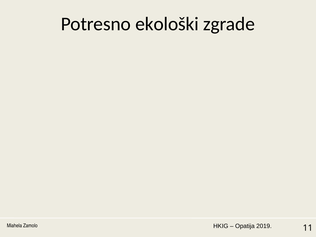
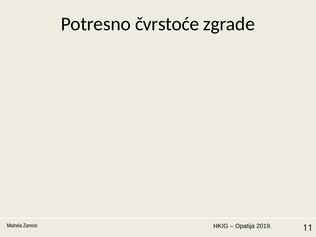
ekološki: ekološki -> čvrstoće
